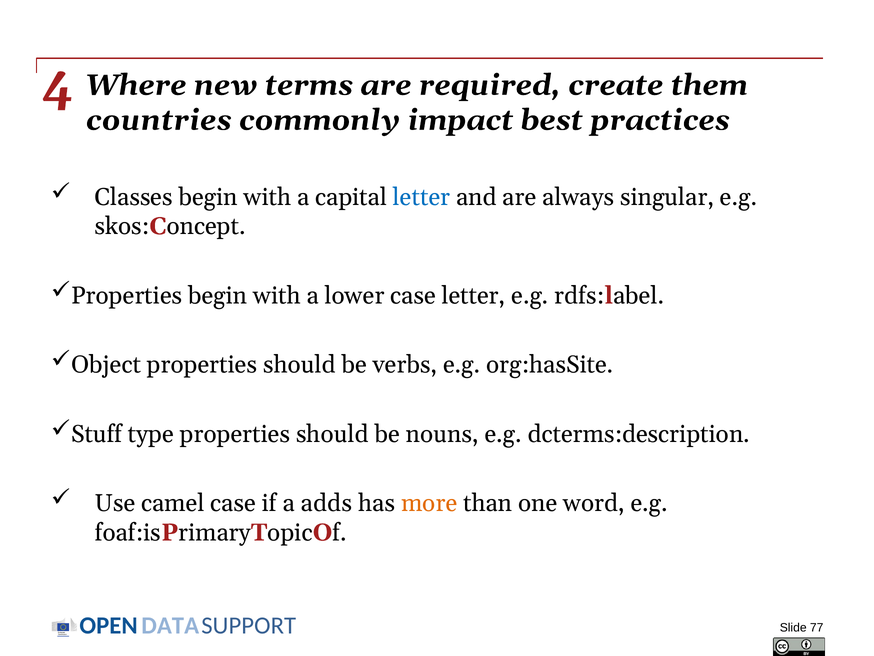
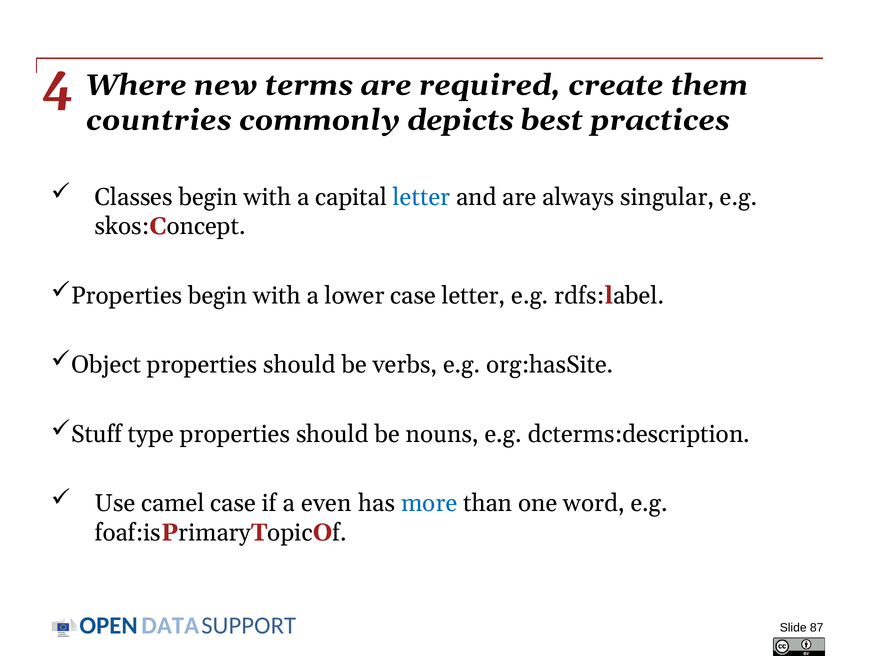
impact: impact -> depicts
adds: adds -> even
more colour: orange -> blue
77: 77 -> 87
